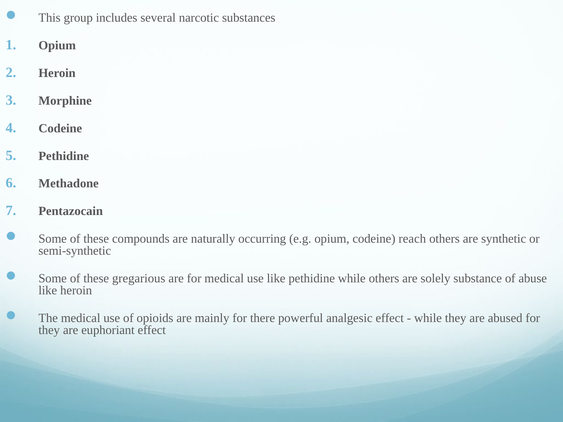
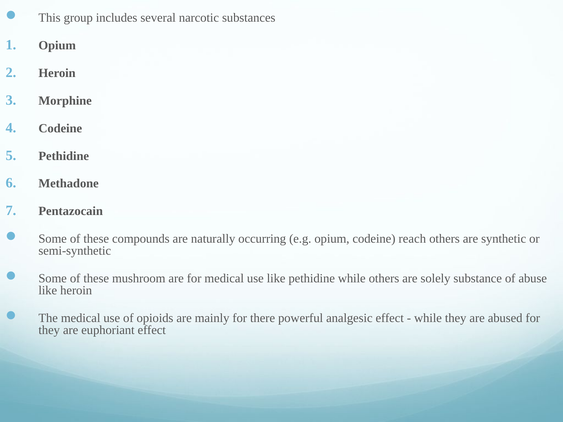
gregarious: gregarious -> mushroom
